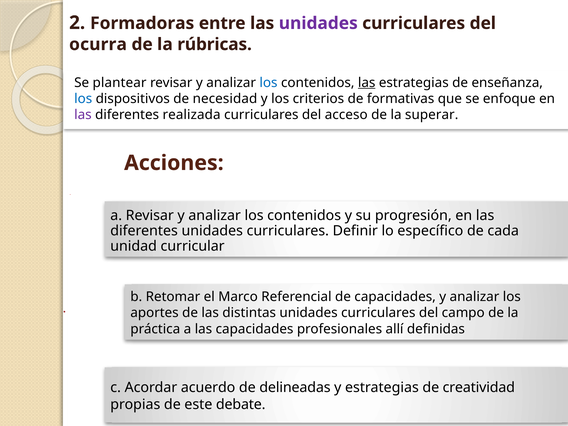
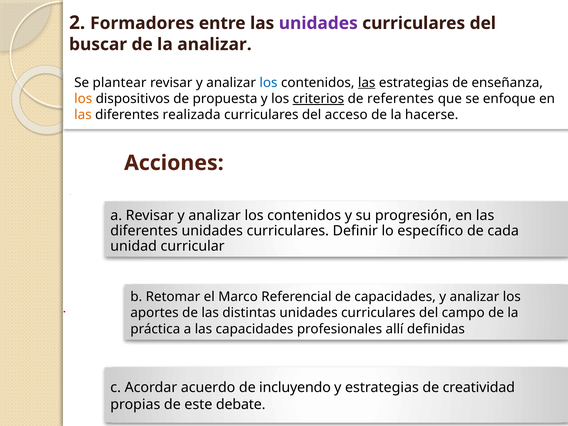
Formadoras: Formadoras -> Formadores
ocurra: ocurra -> buscar
la rúbricas: rúbricas -> analizar
los at (83, 99) colour: blue -> orange
necesidad: necesidad -> propuesta
criterios underline: none -> present
formativas: formativas -> referentes
las at (83, 115) colour: purple -> orange
superar: superar -> hacerse
delineadas: delineadas -> incluyendo
